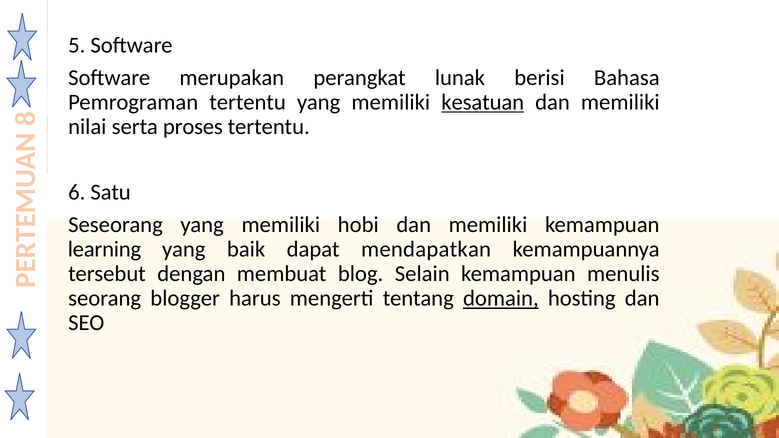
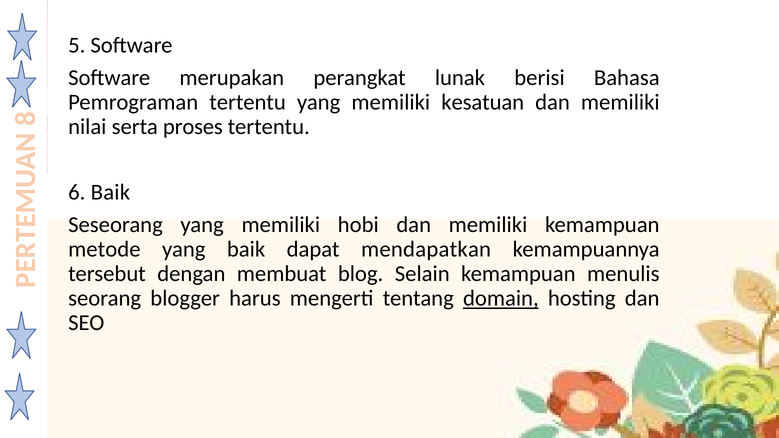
kesatuan underline: present -> none
6 Satu: Satu -> Baik
learning: learning -> metode
